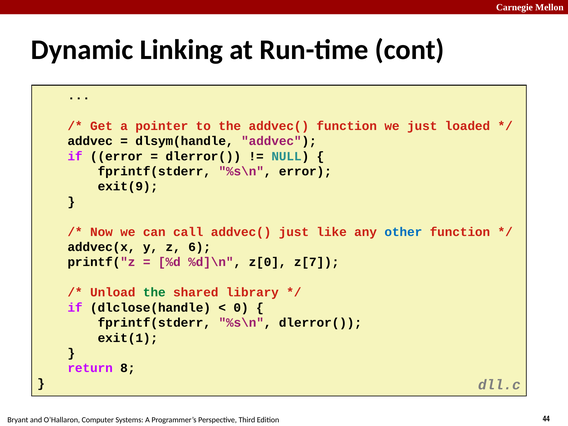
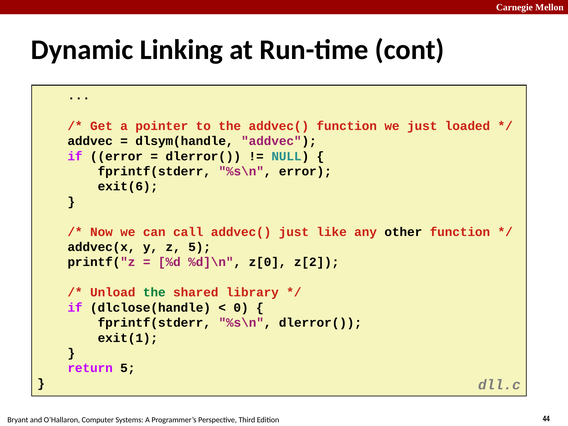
exit(9: exit(9 -> exit(6
other colour: blue -> black
z 6: 6 -> 5
z[7: z[7 -> z[2
return 8: 8 -> 5
